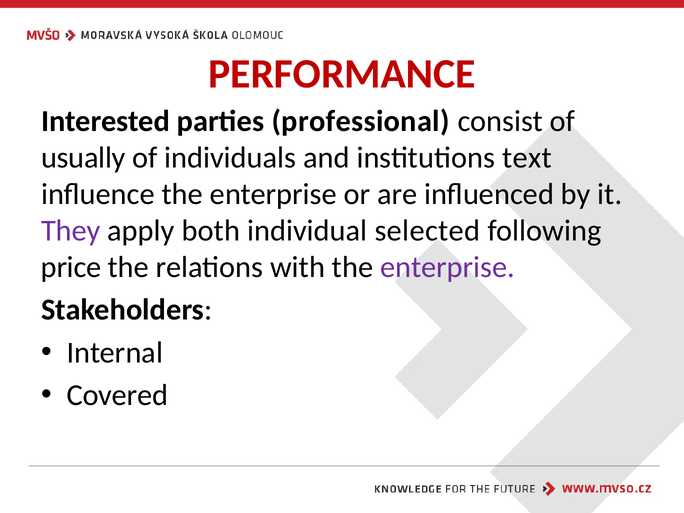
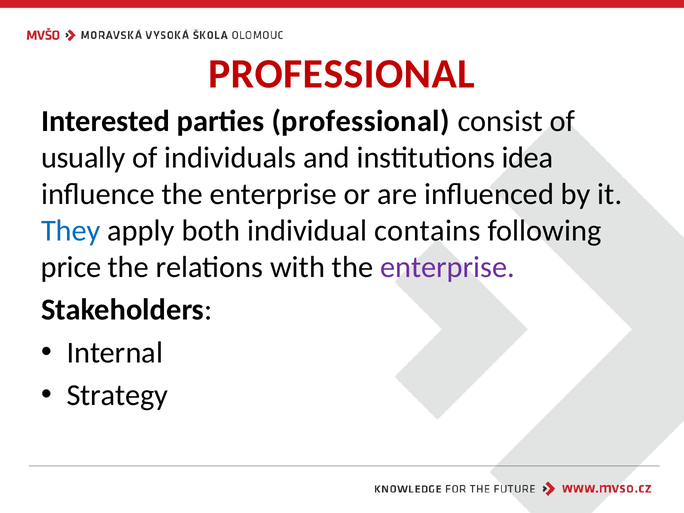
PERFORMANCE at (342, 74): PERFORMANCE -> PROFESSIONAL
text: text -> idea
They colour: purple -> blue
selected: selected -> contains
Covered: Covered -> Strategy
